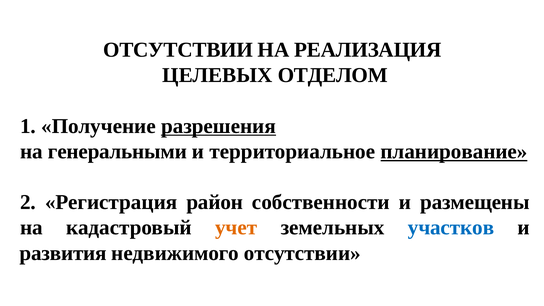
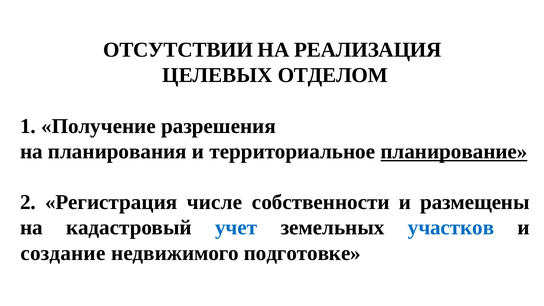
разрешения underline: present -> none
генеральными: генеральными -> планирования
район: район -> числе
учет colour: orange -> blue
развития: развития -> создание
недвижимого отсутствии: отсутствии -> подготовке
